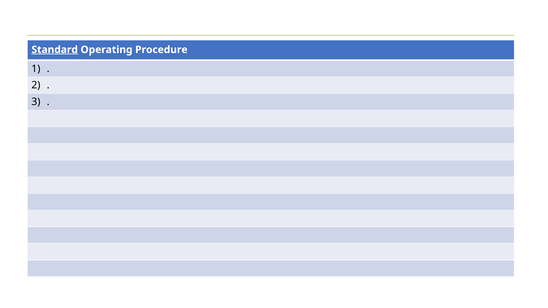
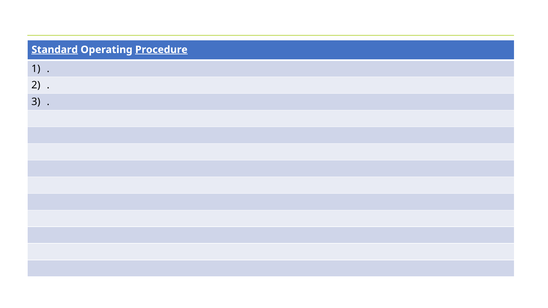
Procedure underline: none -> present
